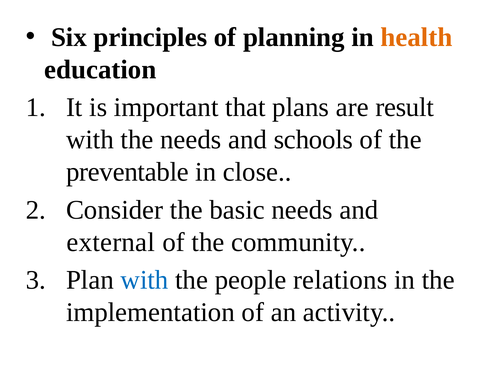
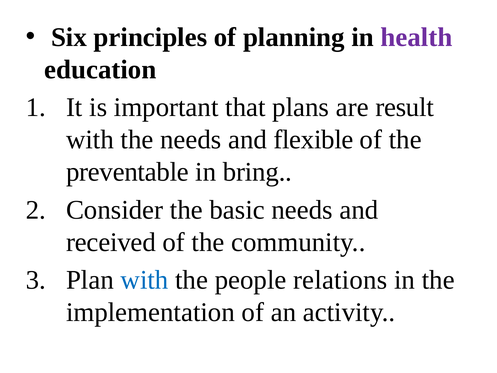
health colour: orange -> purple
schools: schools -> flexible
close: close -> bring
external: external -> received
